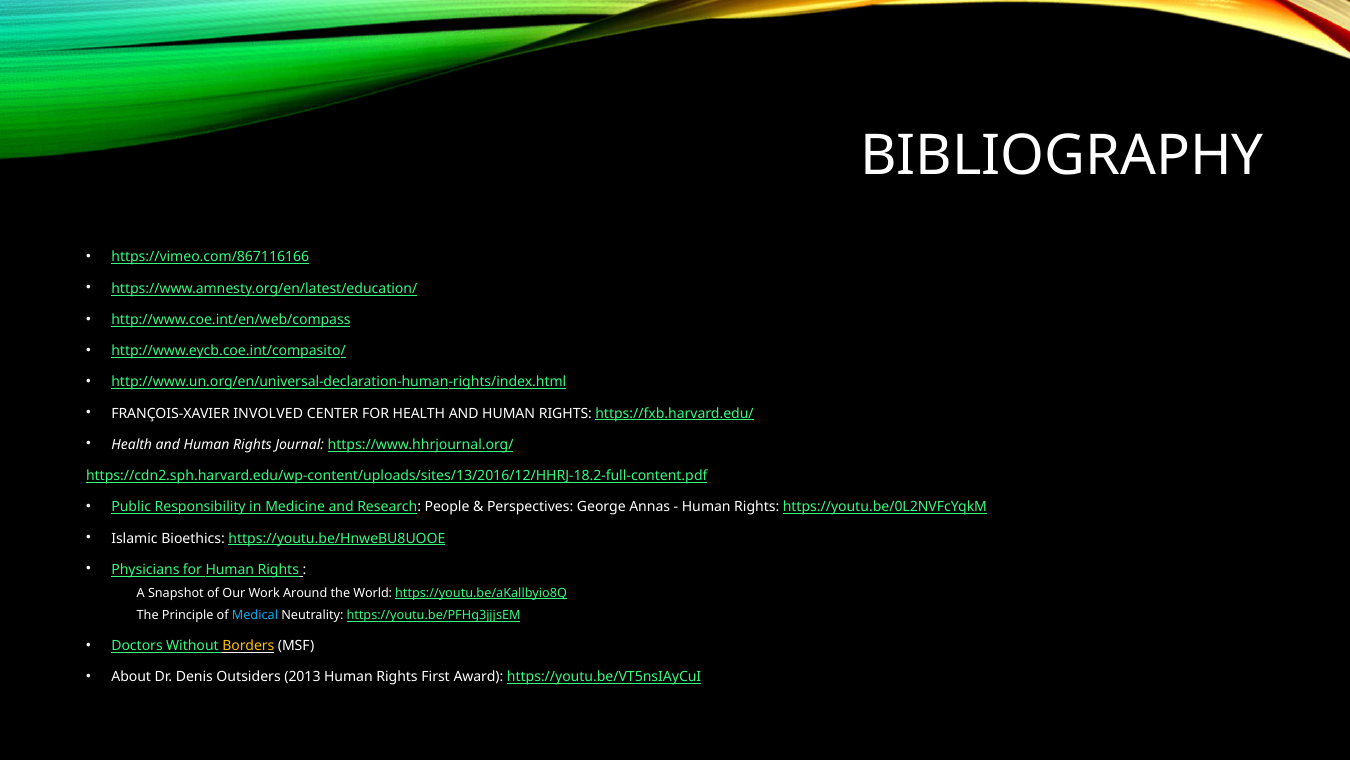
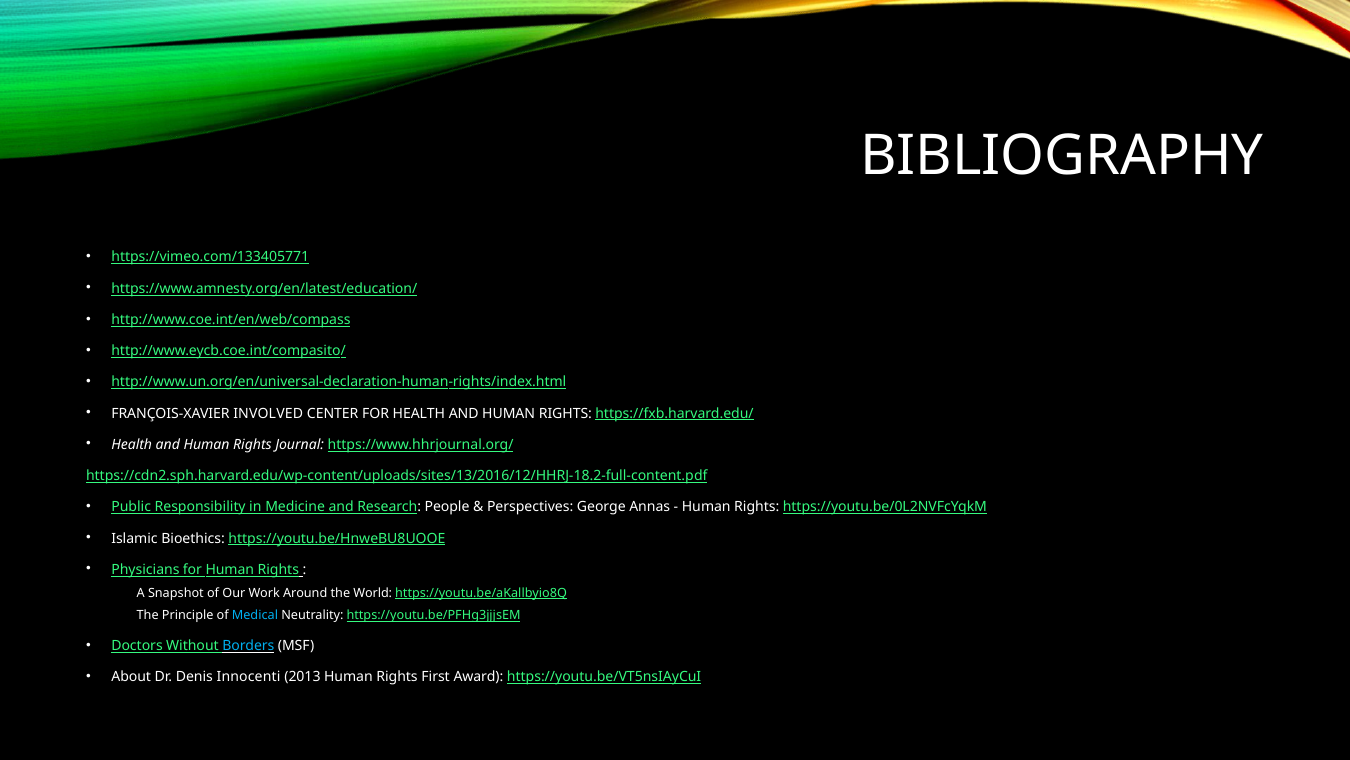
https://vimeo.com/867116166: https://vimeo.com/867116166 -> https://vimeo.com/133405771
Borders colour: yellow -> light blue
Outsiders: Outsiders -> Innocenti
